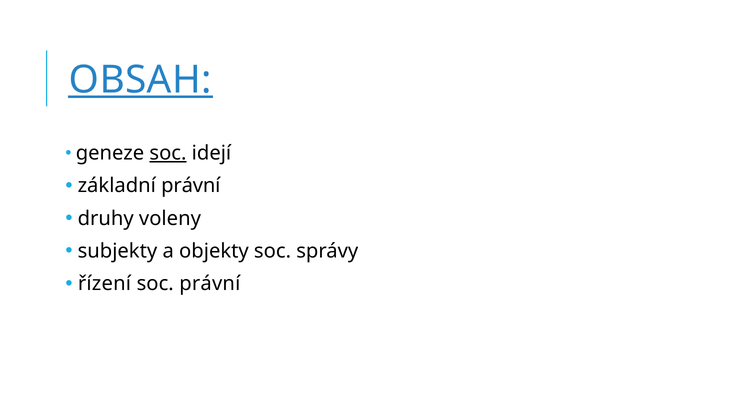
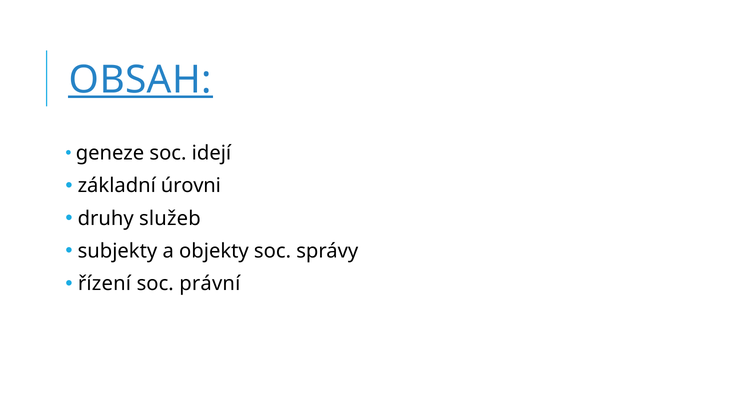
soc at (168, 153) underline: present -> none
základní právní: právní -> úrovni
voleny: voleny -> služeb
